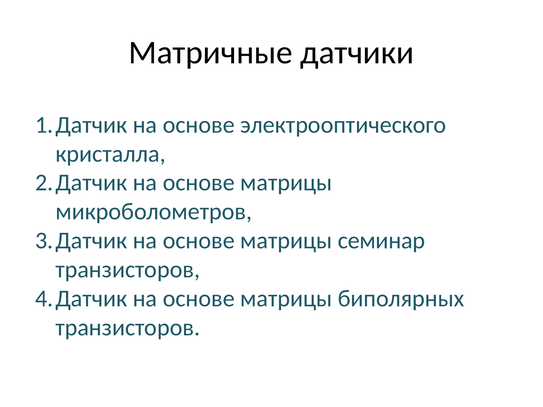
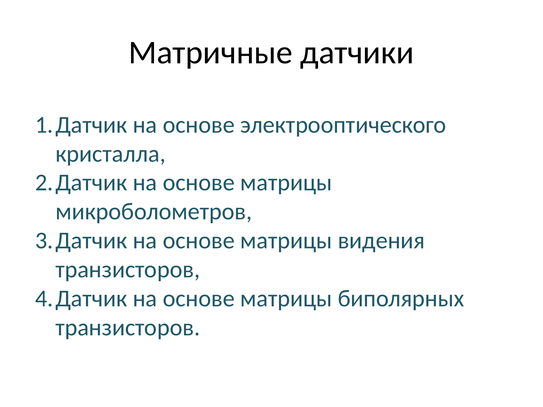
семинар: семинар -> видения
